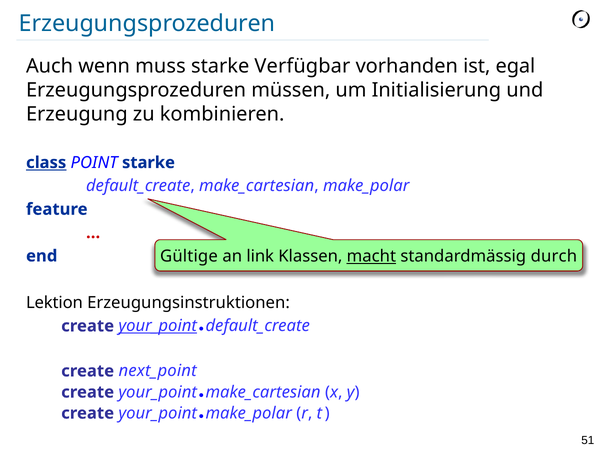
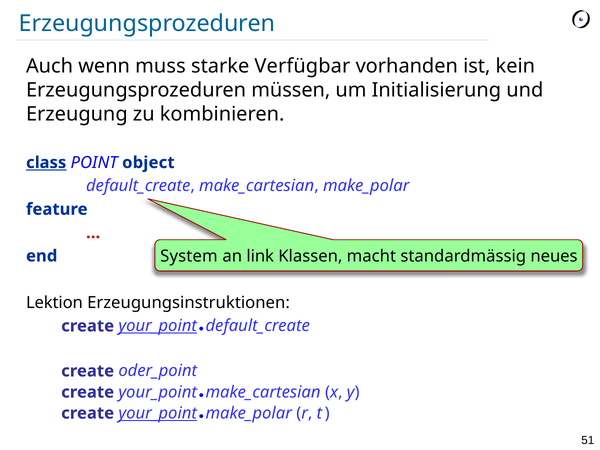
egal: egal -> kein
POINT starke: starke -> object
Gültige: Gültige -> System
macht underline: present -> none
durch: durch -> neues
next_point: next_point -> oder_point
your_point at (158, 413) underline: none -> present
